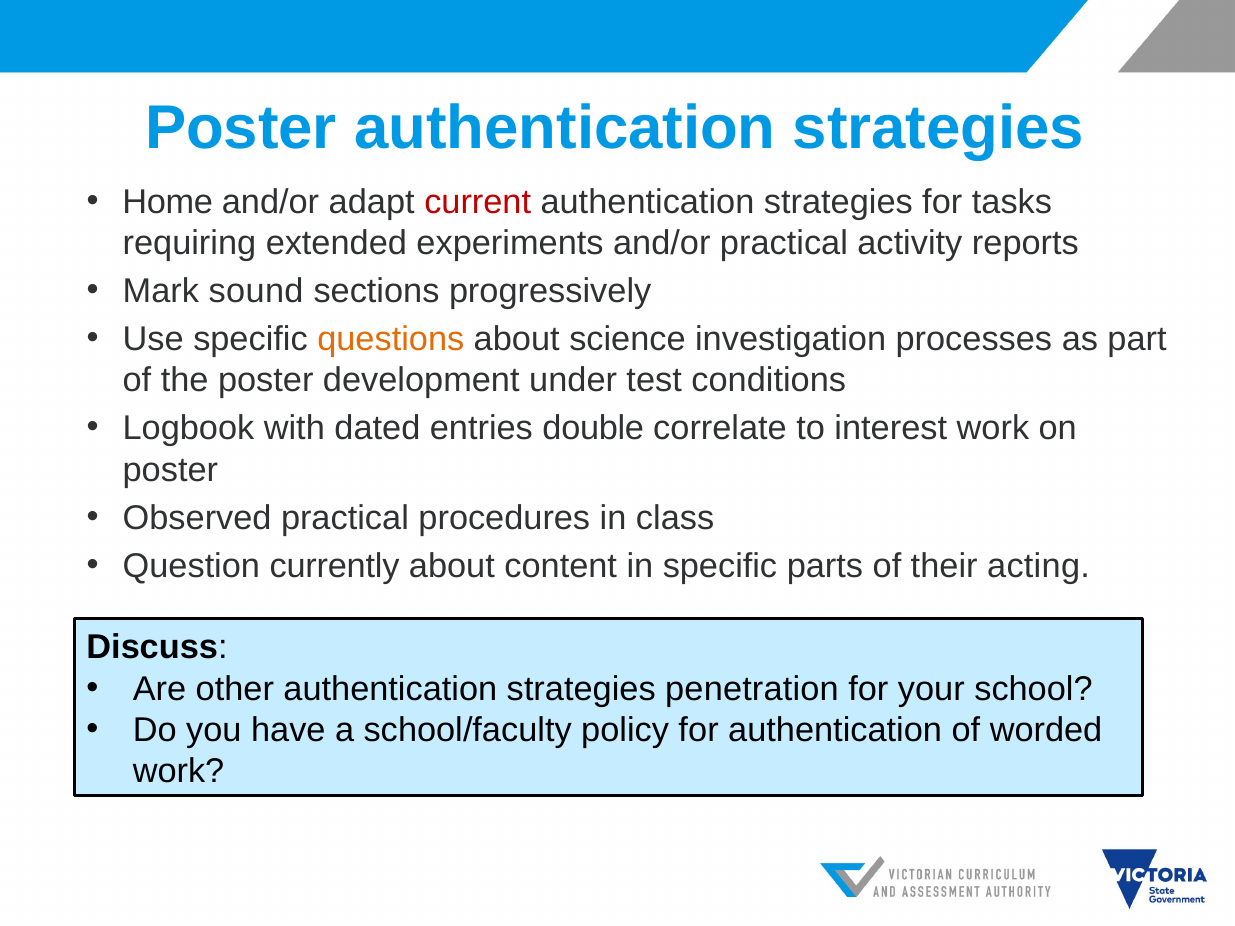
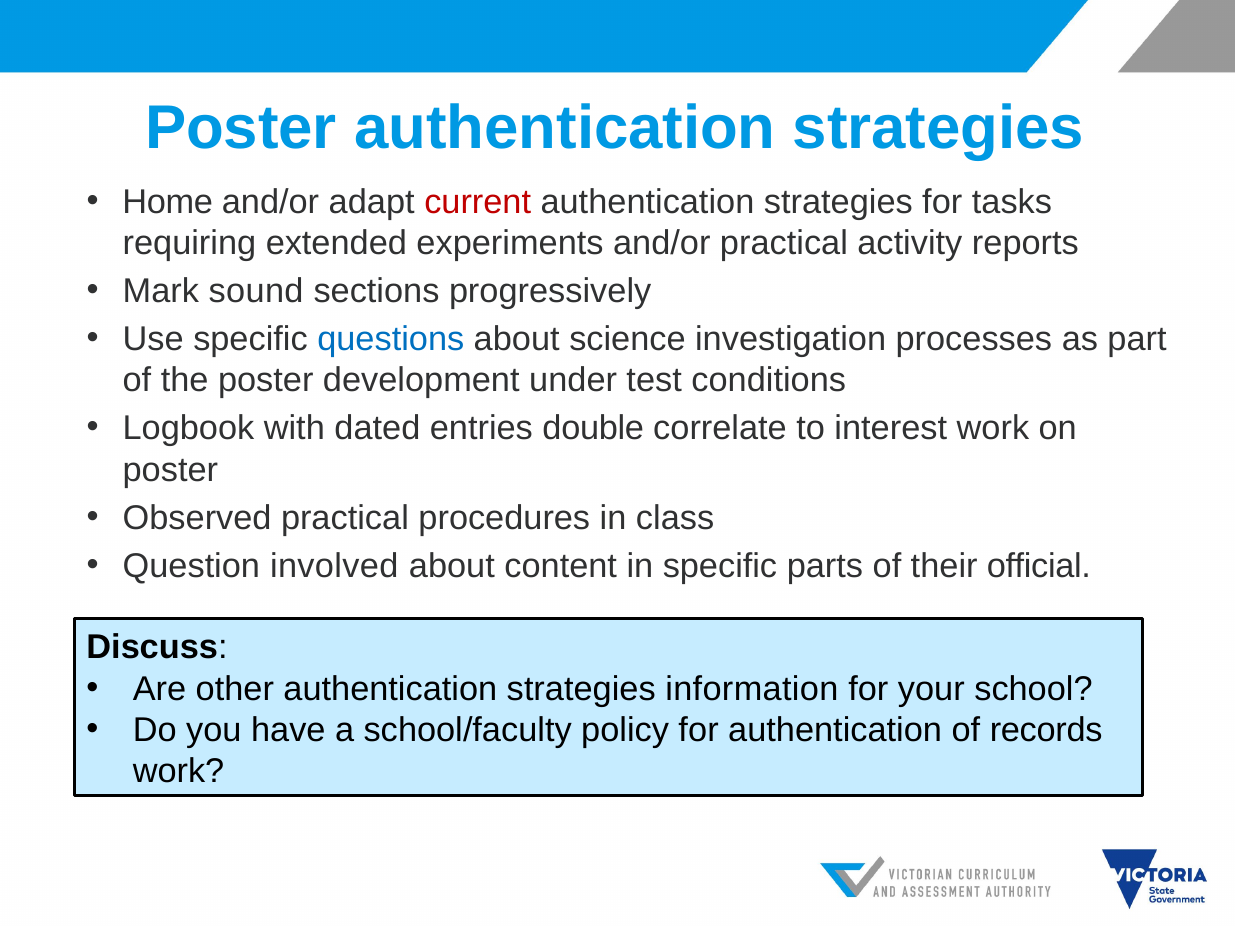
questions colour: orange -> blue
currently: currently -> involved
acting: acting -> official
penetration: penetration -> information
worded: worded -> records
